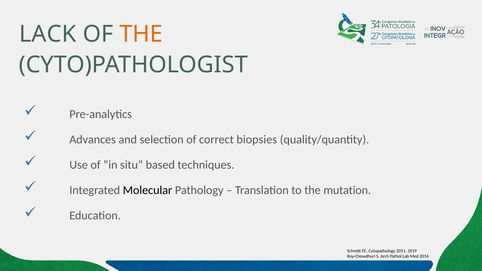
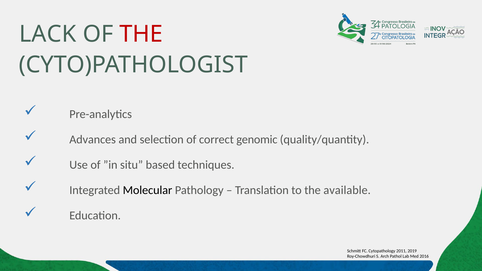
THE at (141, 34) colour: orange -> red
biopsies: biopsies -> genomic
mutation: mutation -> available
